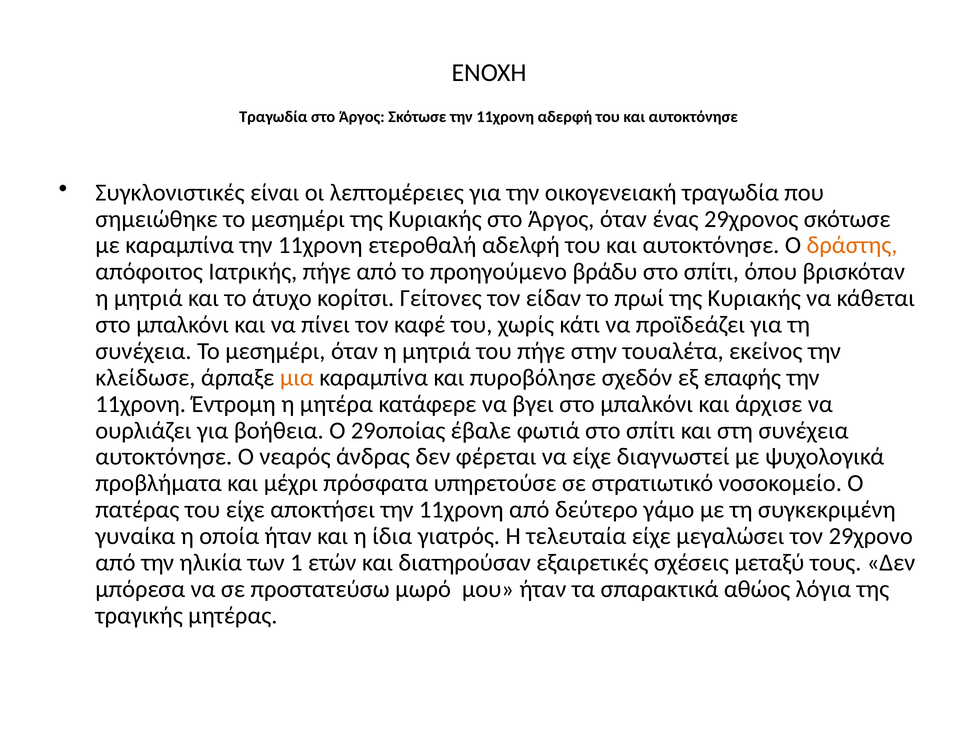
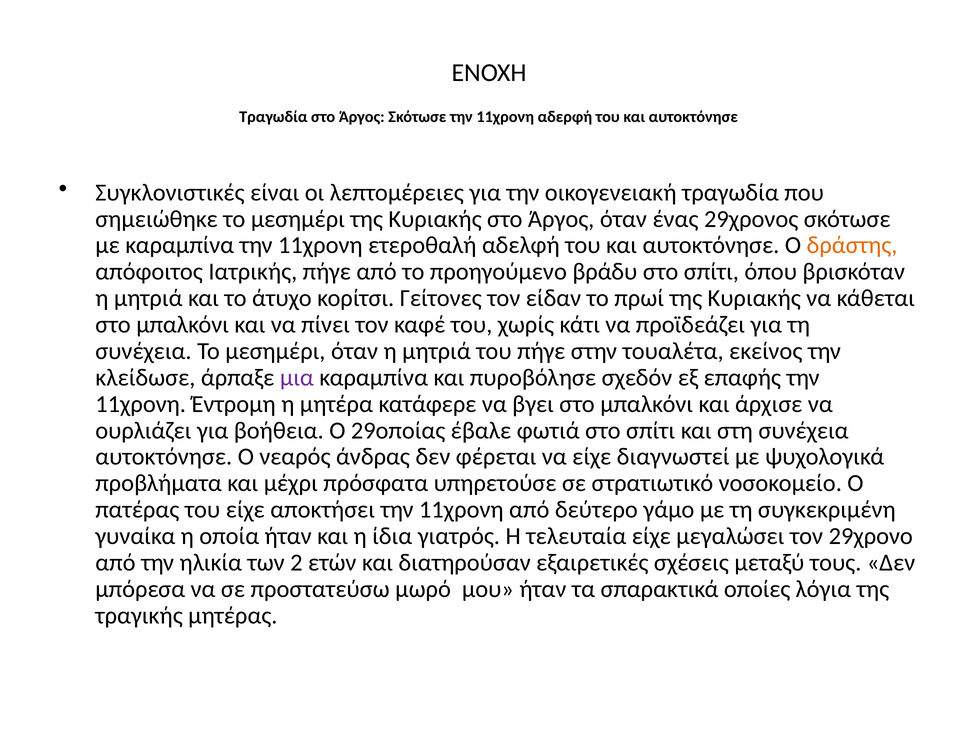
μια colour: orange -> purple
1: 1 -> 2
αθώος: αθώος -> οποίες
